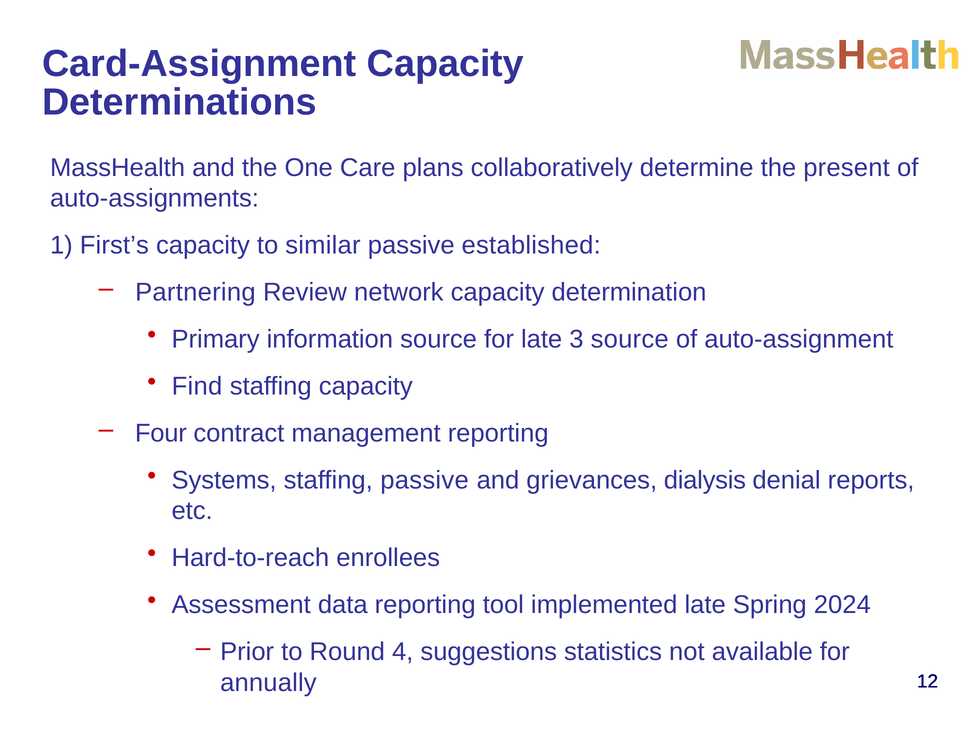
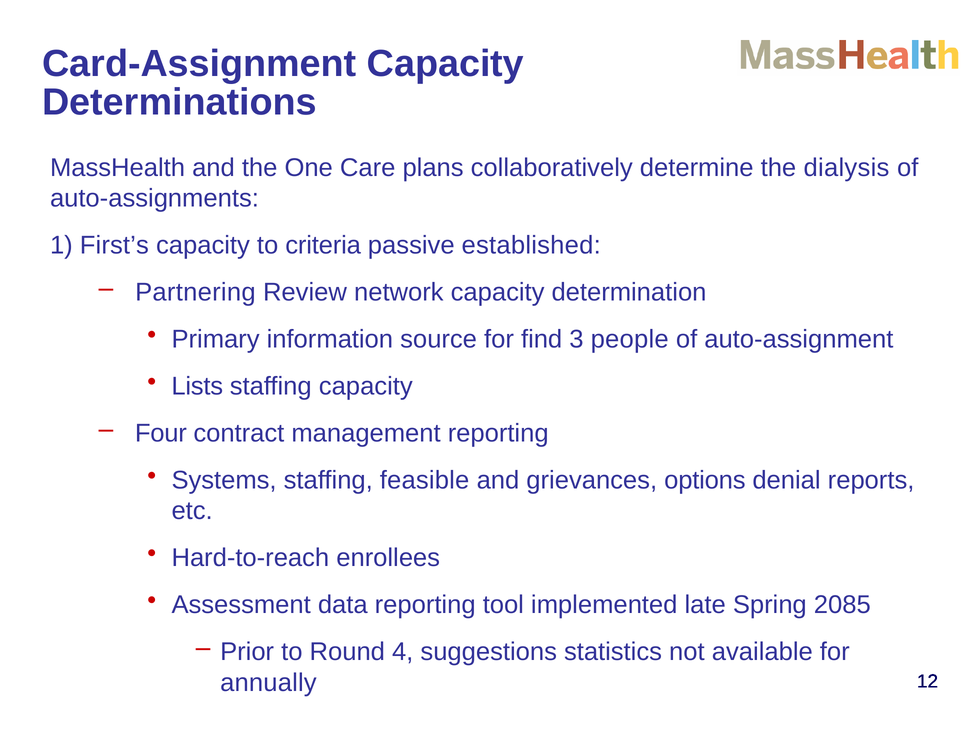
present: present -> dialysis
similar: similar -> criteria
for late: late -> find
3 source: source -> people
Find: Find -> Lists
staffing passive: passive -> feasible
dialysis: dialysis -> options
2024: 2024 -> 2085
